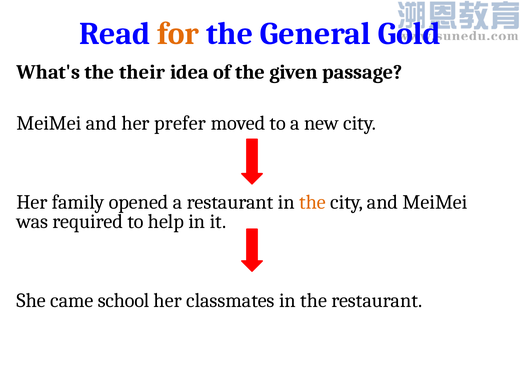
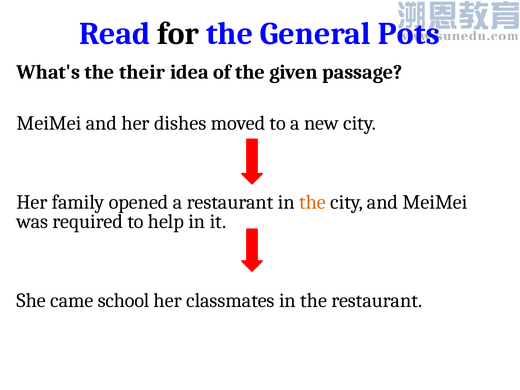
for colour: orange -> black
Gold: Gold -> Pots
prefer: prefer -> dishes
